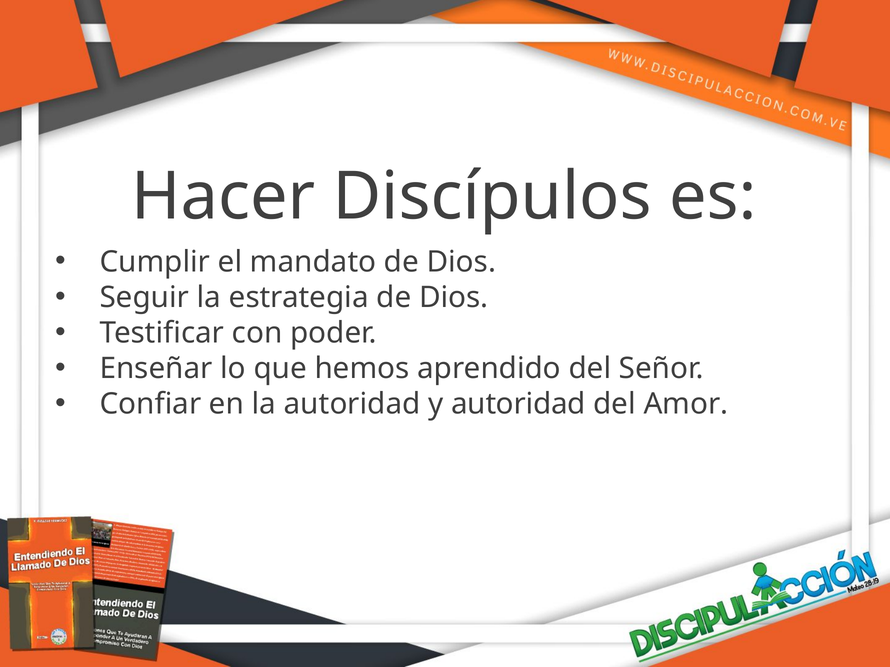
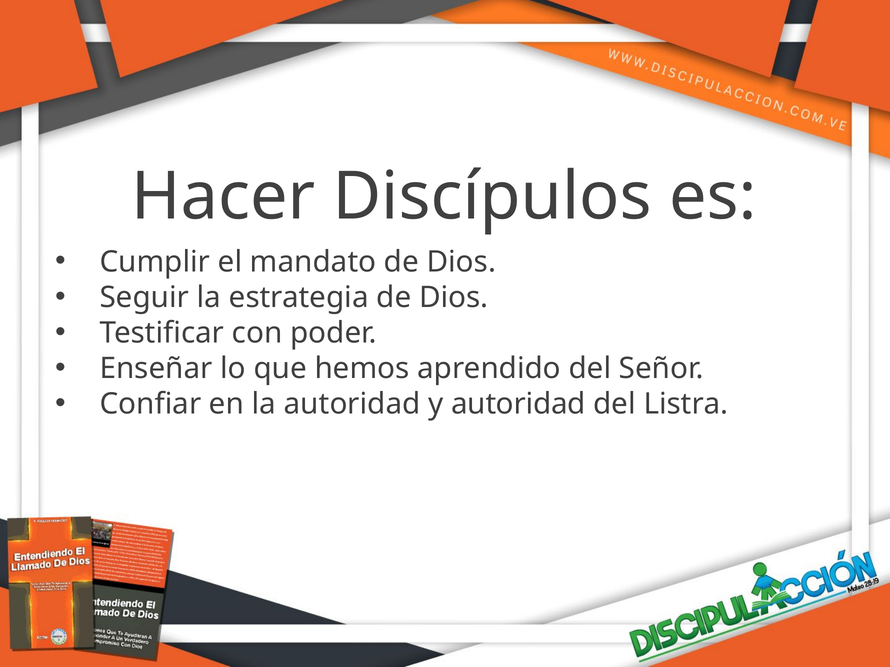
Amor: Amor -> Listra
